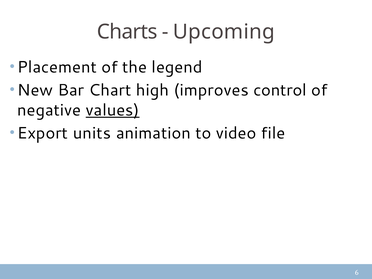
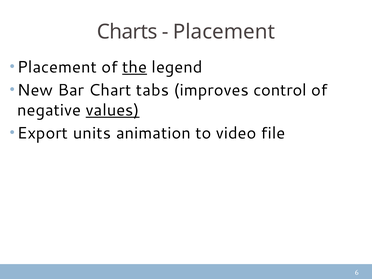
Upcoming at (224, 32): Upcoming -> Placement
the underline: none -> present
high: high -> tabs
